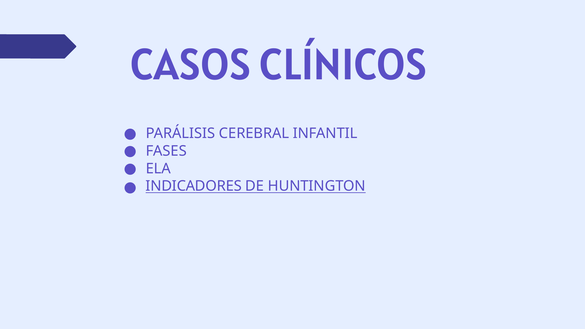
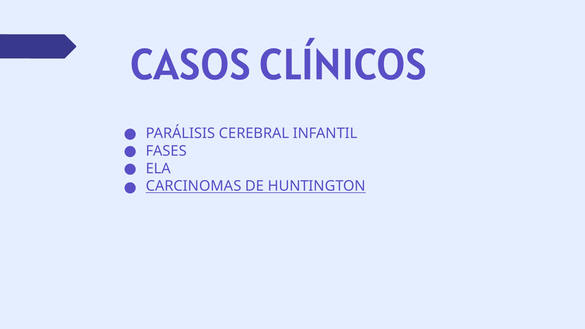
INDICADORES: INDICADORES -> CARCINOMAS
